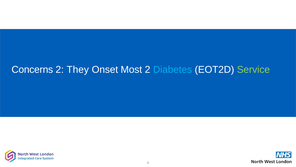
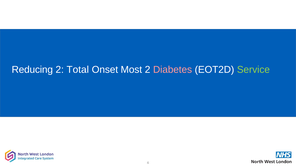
Concerns: Concerns -> Reducing
They: They -> Total
Diabetes colour: light blue -> pink
